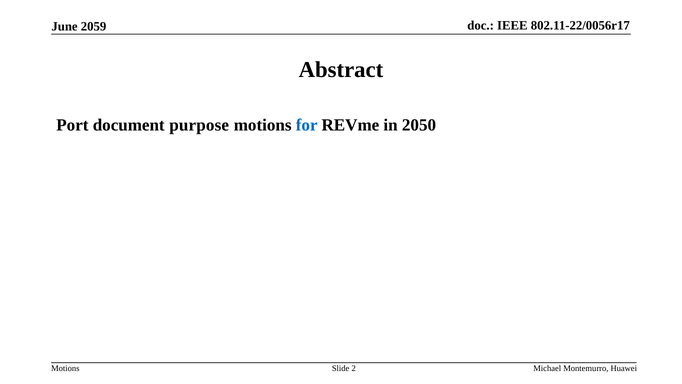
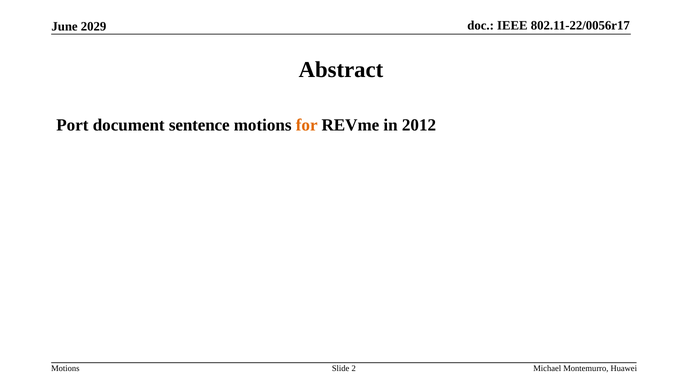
2059: 2059 -> 2029
purpose: purpose -> sentence
for colour: blue -> orange
2050: 2050 -> 2012
